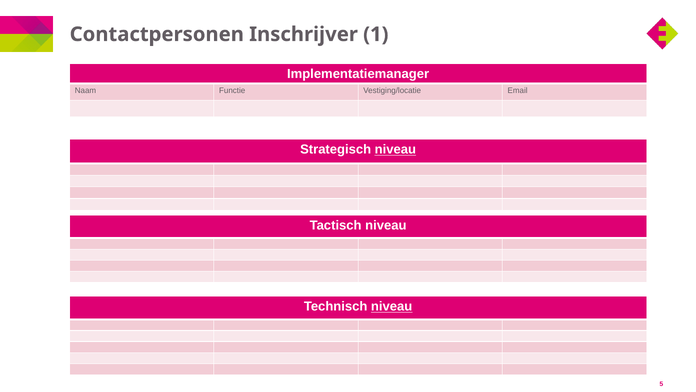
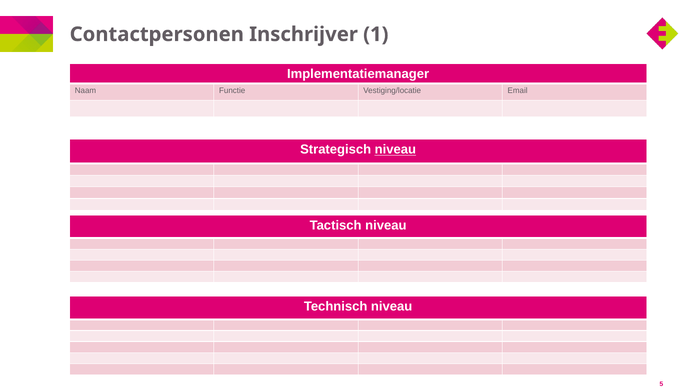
niveau at (392, 306) underline: present -> none
